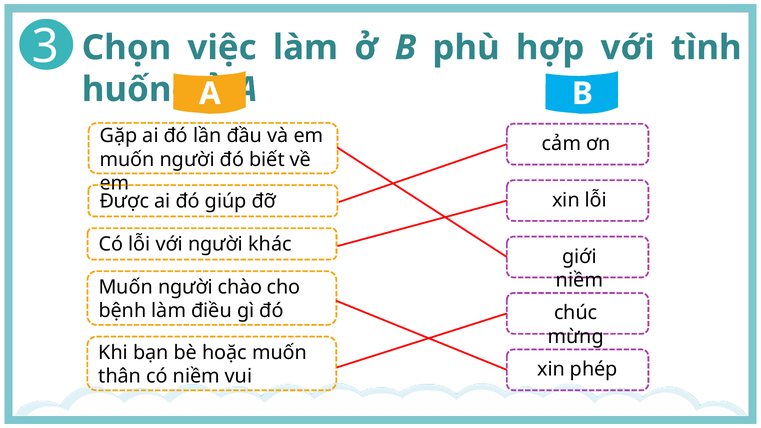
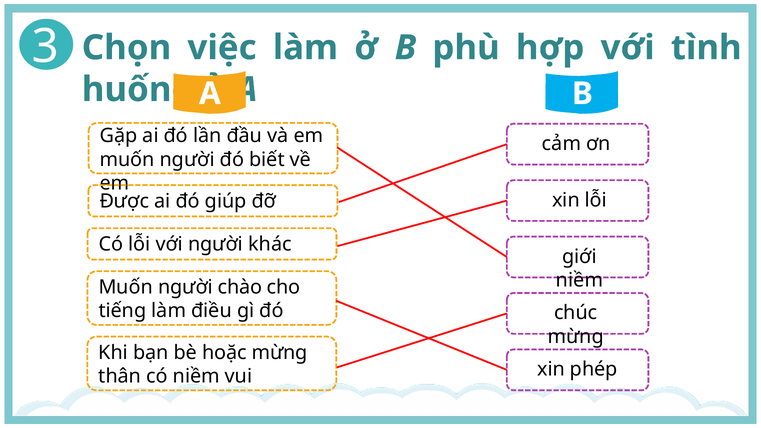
bệnh: bệnh -> tiếng
hoặc muốn: muốn -> mừng
